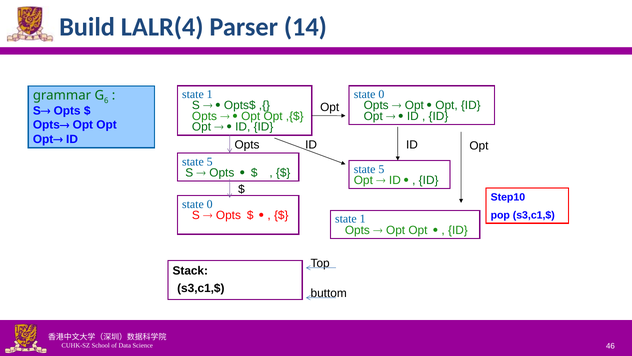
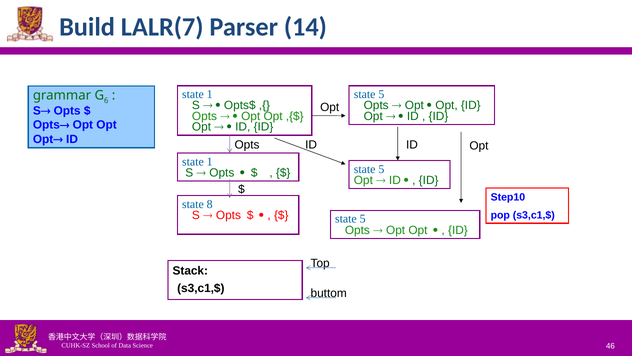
LALR(4: LALR(4 -> LALR(7
0 at (381, 94): 0 -> 5
5 at (210, 161): 5 -> 1
0 at (210, 204): 0 -> 8
1 at (363, 219): 1 -> 5
